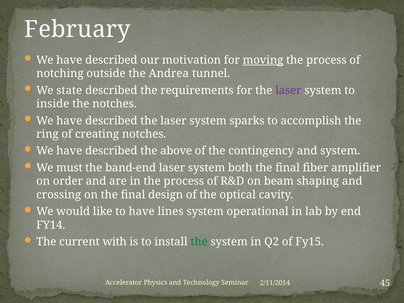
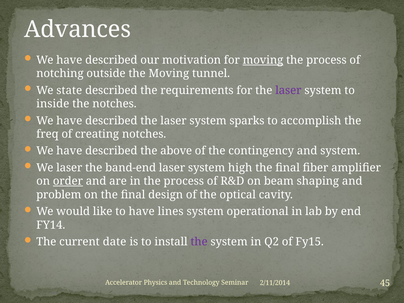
February: February -> Advances
the Andrea: Andrea -> Moving
ring: ring -> freq
We must: must -> laser
both: both -> high
order underline: none -> present
crossing: crossing -> problem
with: with -> date
the at (199, 242) colour: green -> purple
